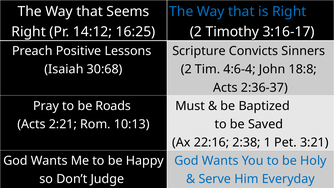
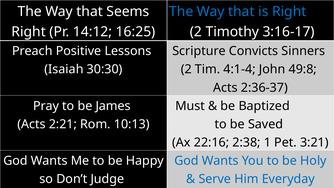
30:68: 30:68 -> 30:30
4:6-4: 4:6-4 -> 4:1-4
18:8: 18:8 -> 49:8
Roads: Roads -> James
